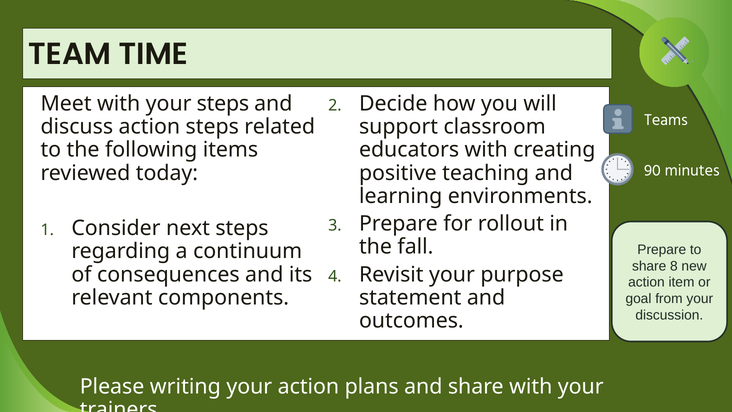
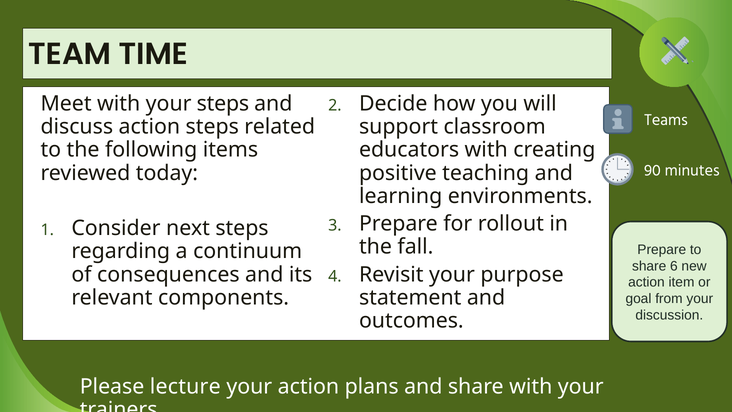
8: 8 -> 6
writing: writing -> lecture
